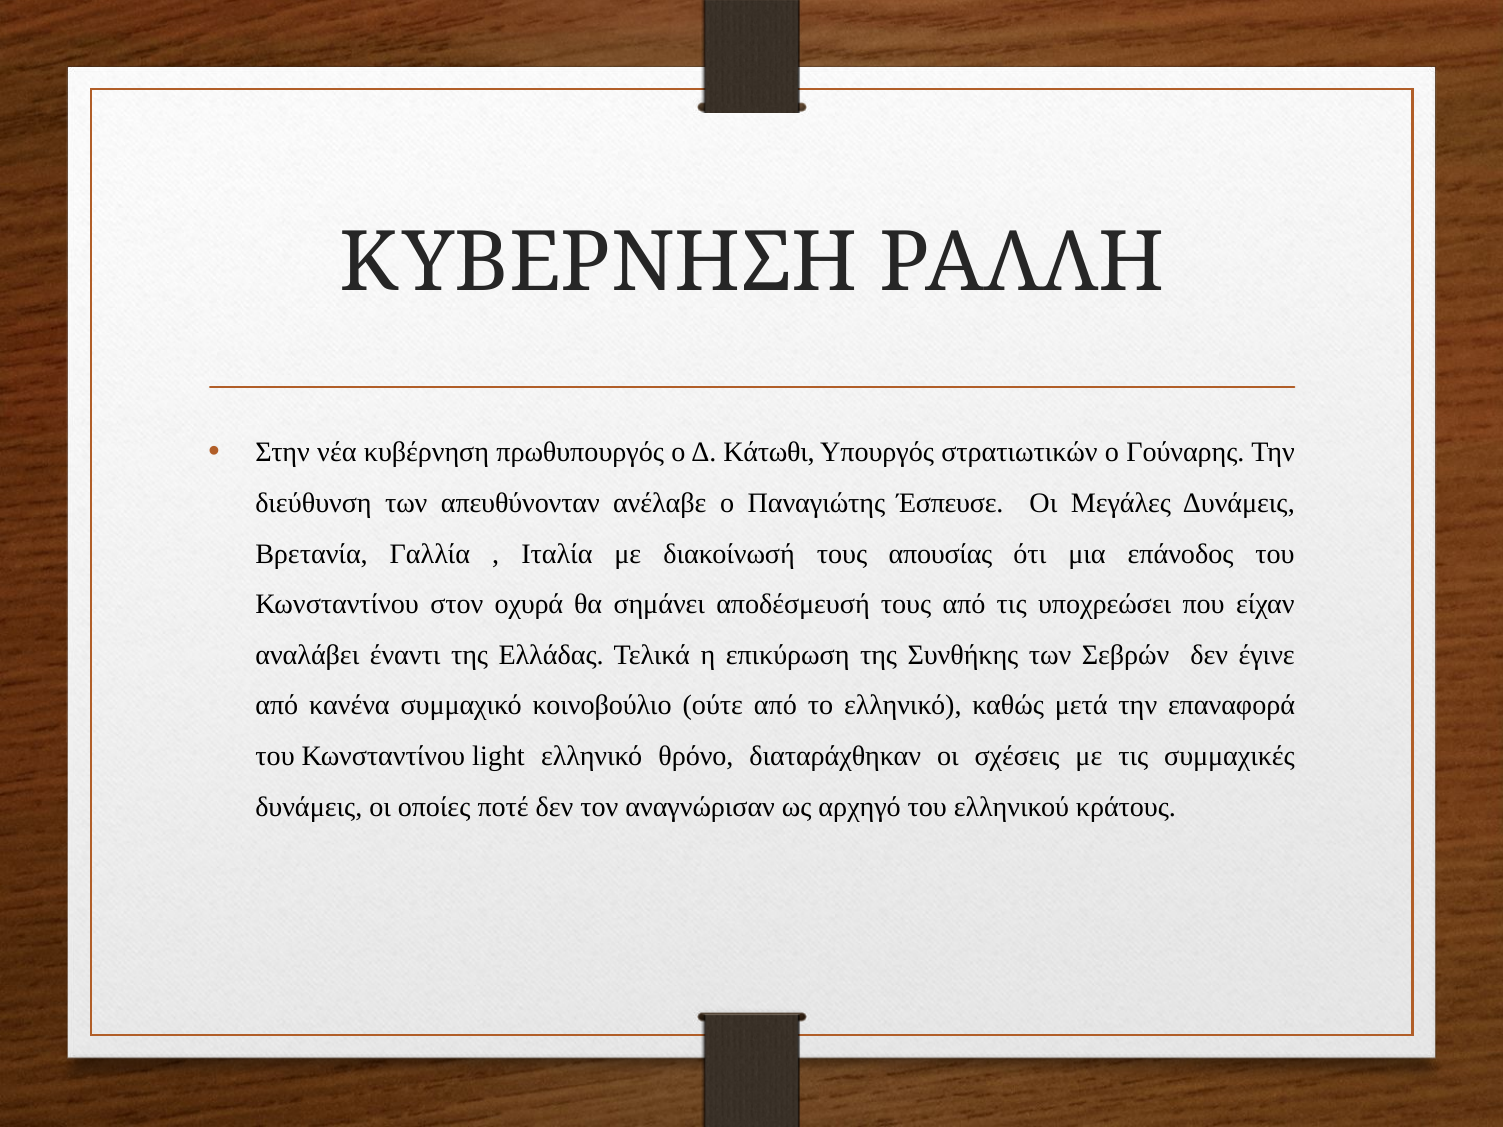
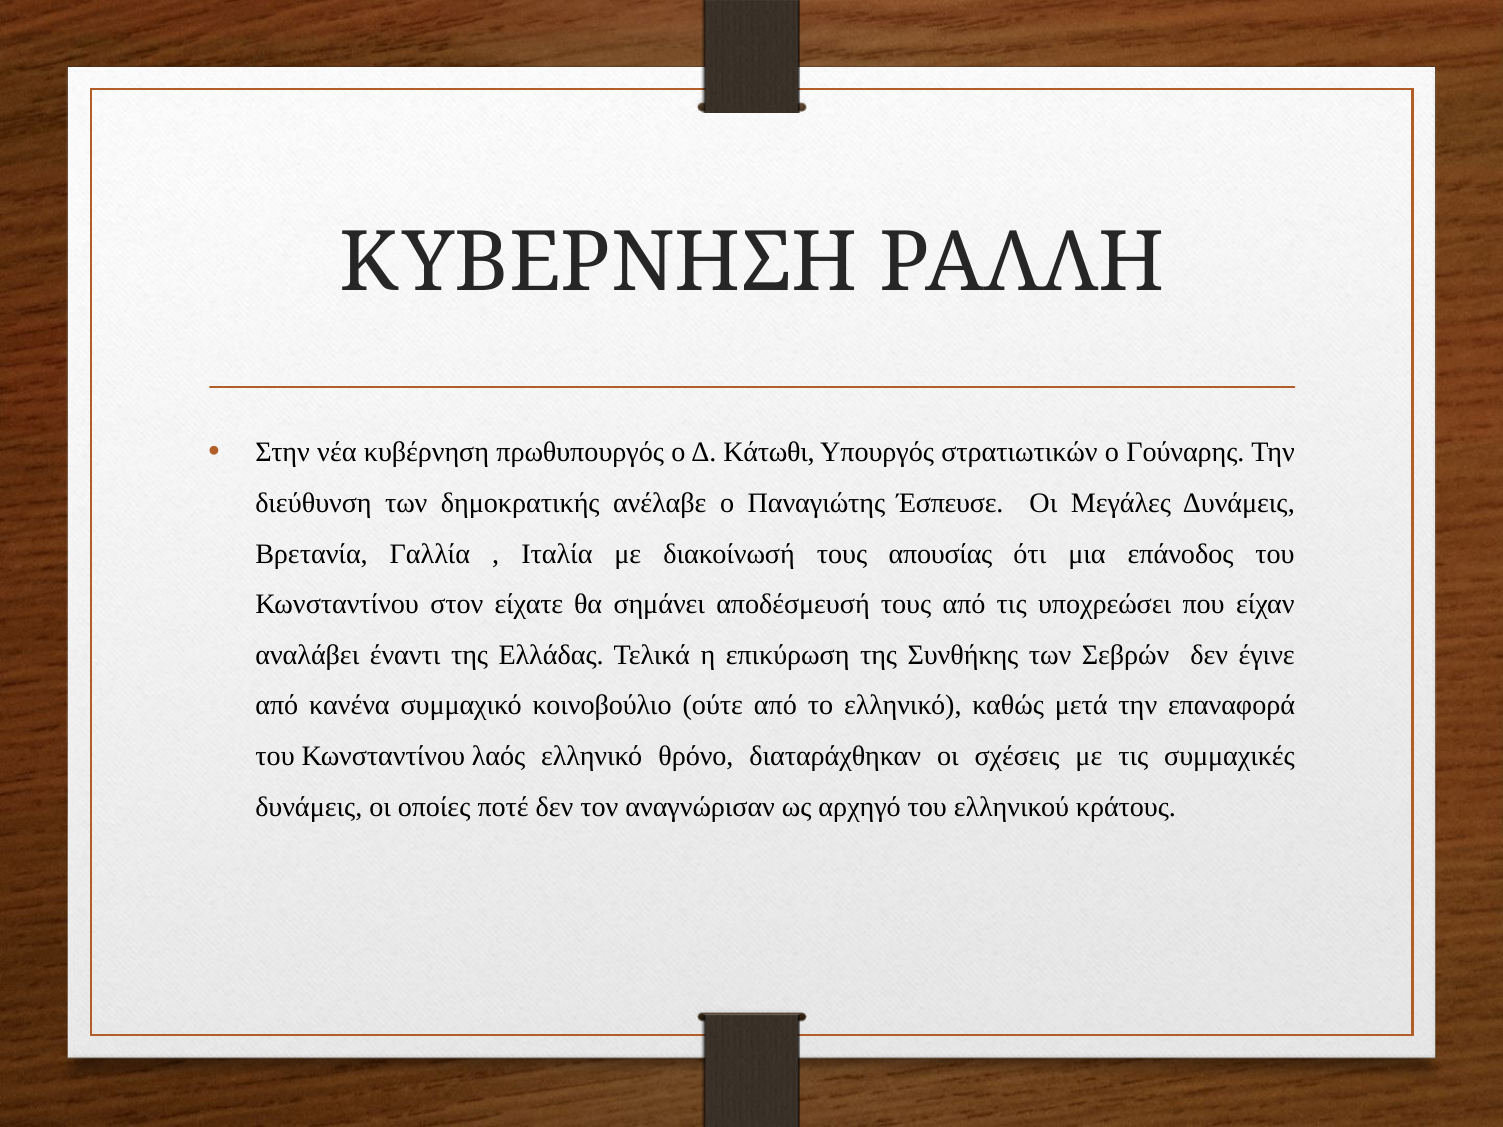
απευθύνονταν: απευθύνονταν -> δημοκρατικής
οχυρά: οχυρά -> είχατε
light: light -> λαός
